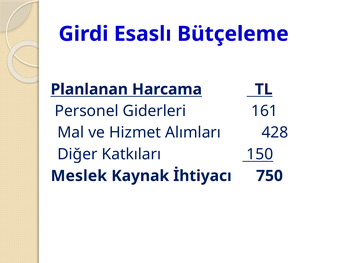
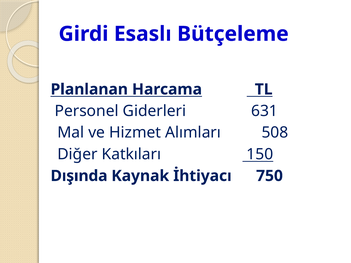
161: 161 -> 631
428: 428 -> 508
Meslek: Meslek -> Dışında
